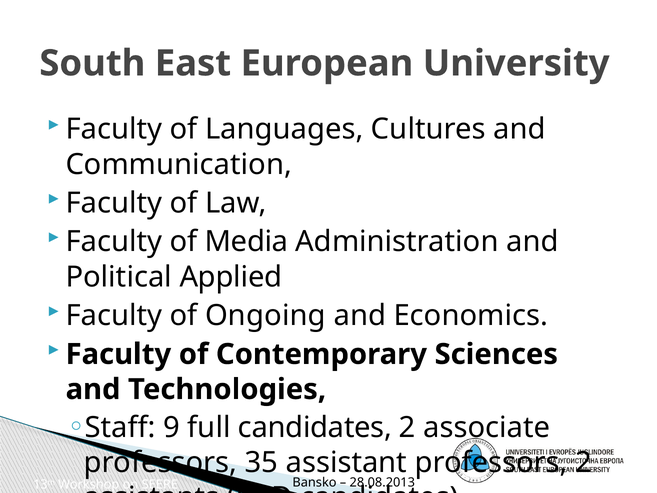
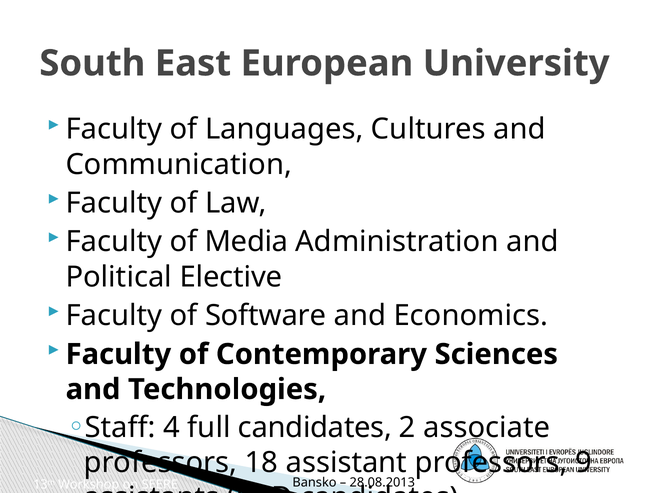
Applied: Applied -> Elective
Ongoing: Ongoing -> Software
9: 9 -> 4
35: 35 -> 18
professors 2: 2 -> 9
